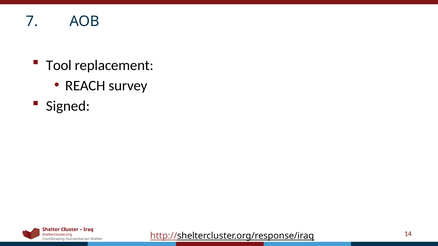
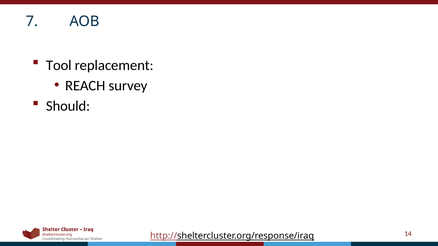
Signed: Signed -> Should
